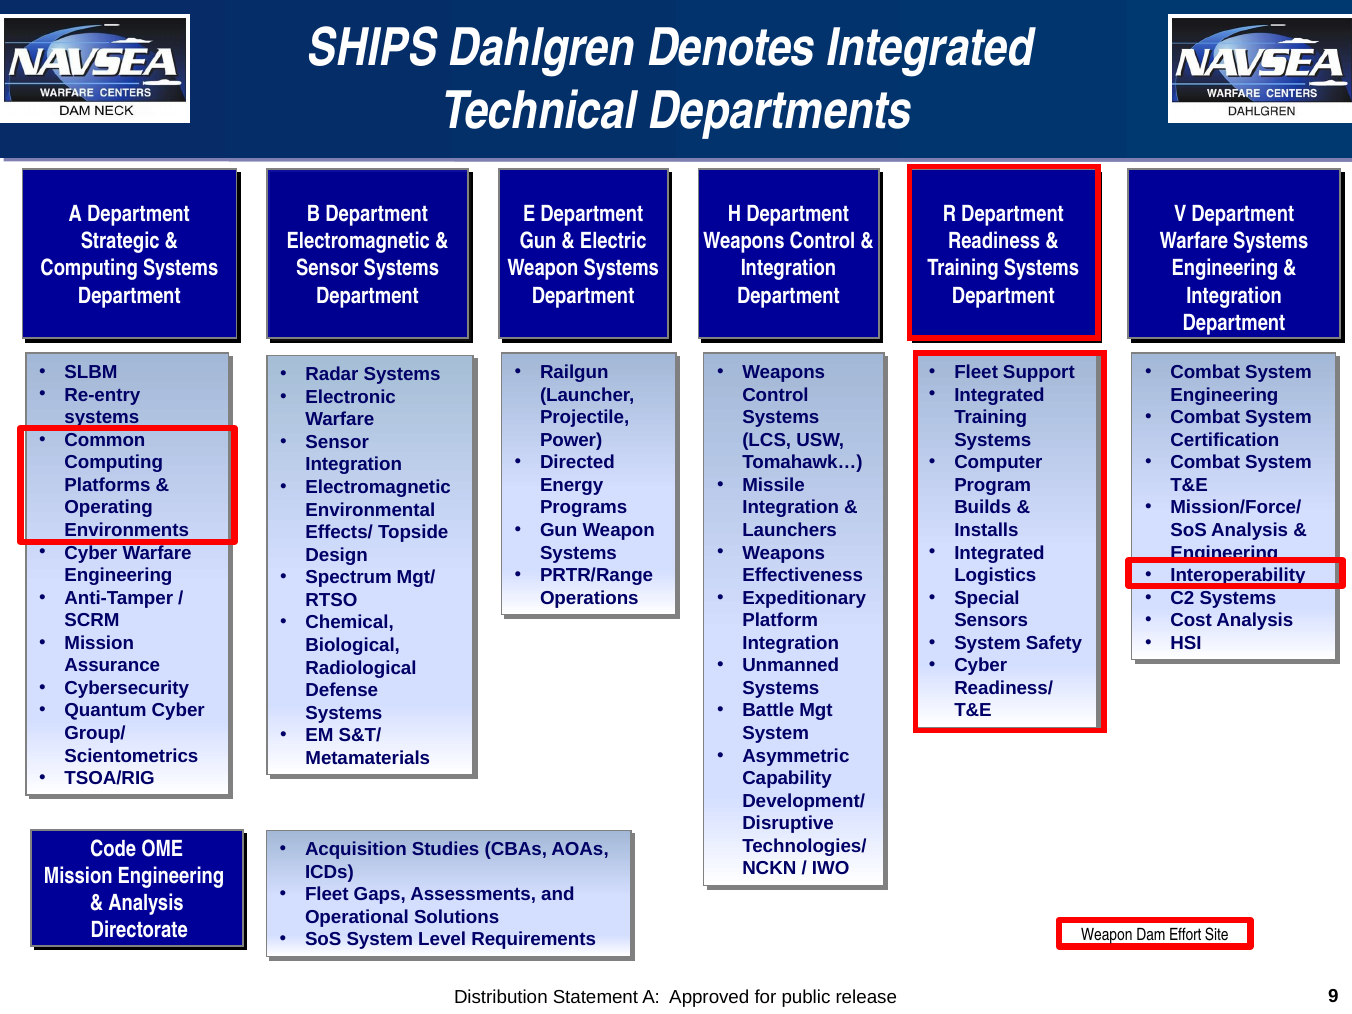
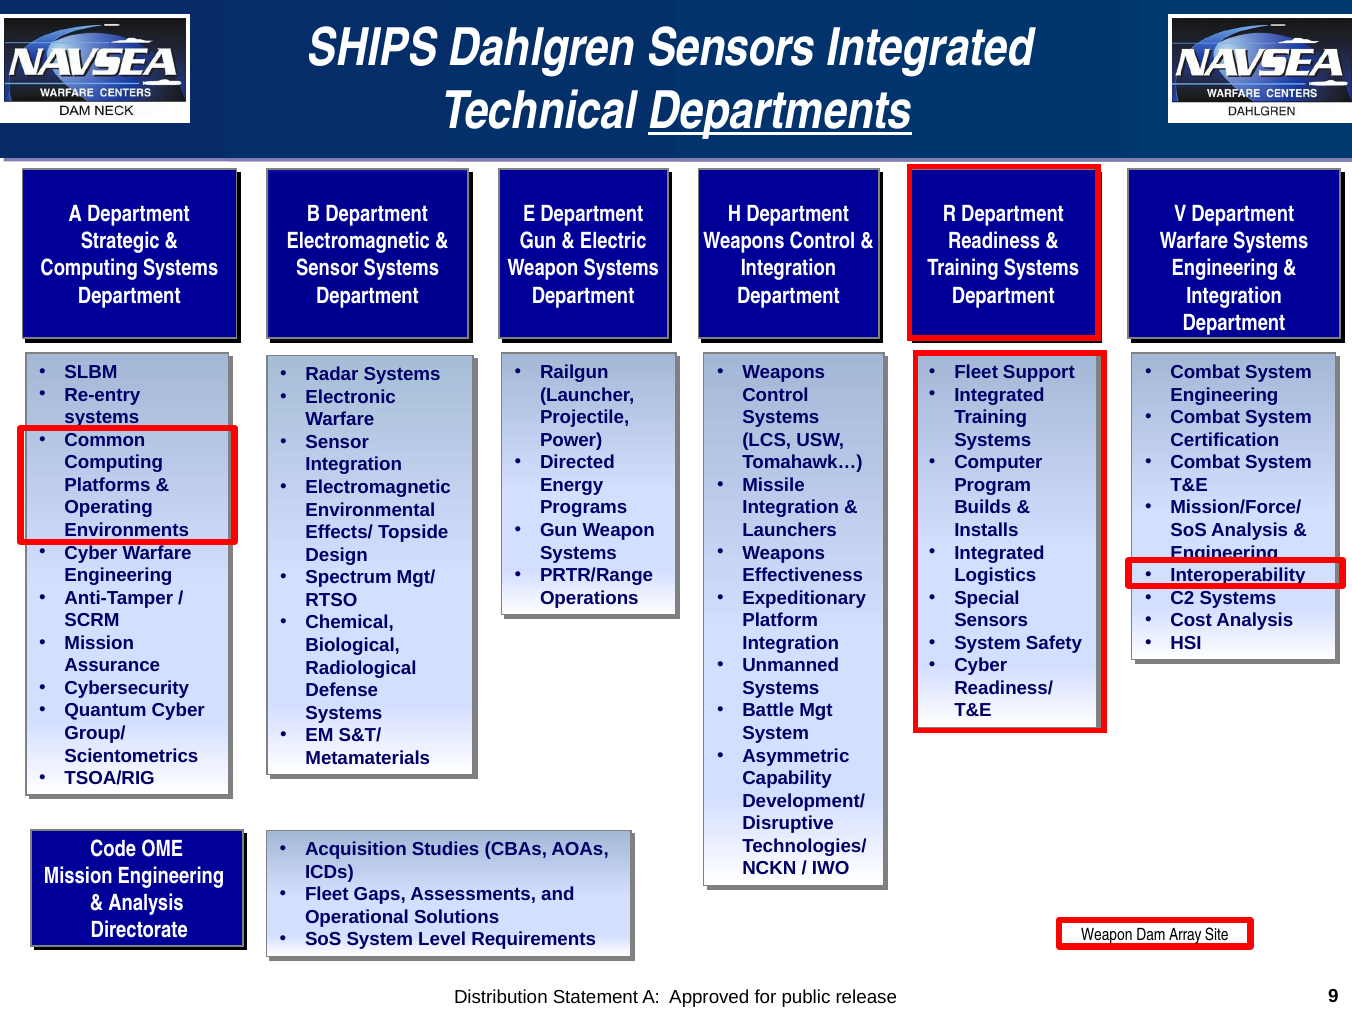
Dahlgren Denotes: Denotes -> Sensors
Departments underline: none -> present
Effort: Effort -> Array
